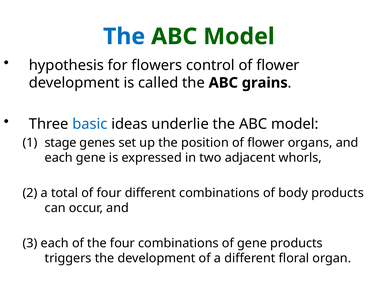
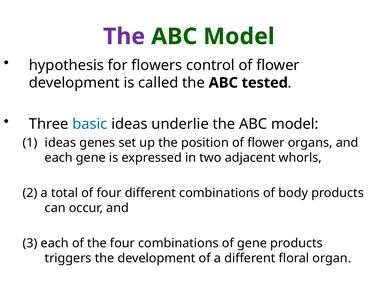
The at (124, 37) colour: blue -> purple
grains: grains -> tested
stage at (61, 143): stage -> ideas
